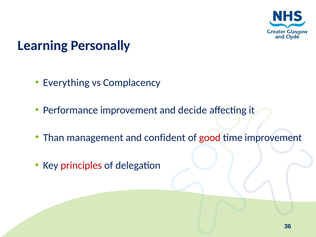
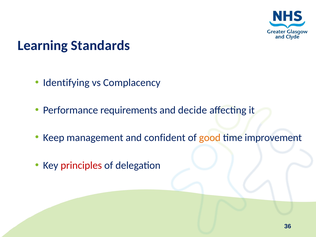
Personally: Personally -> Standards
Everything: Everything -> Identifying
Performance improvement: improvement -> requirements
Than: Than -> Keep
good colour: red -> orange
